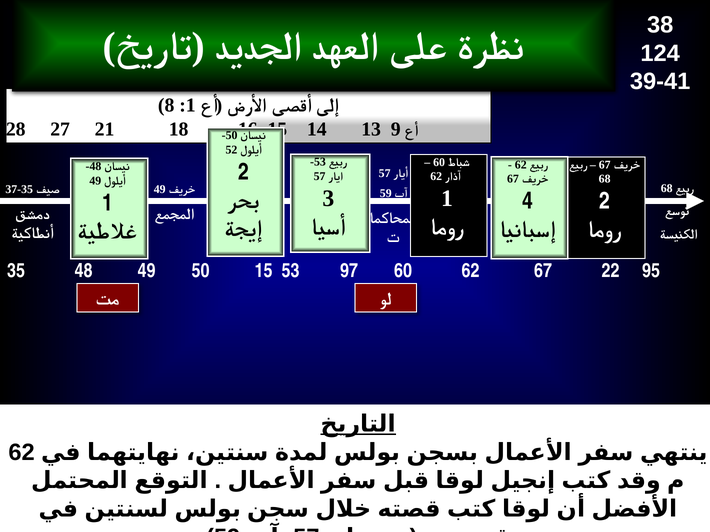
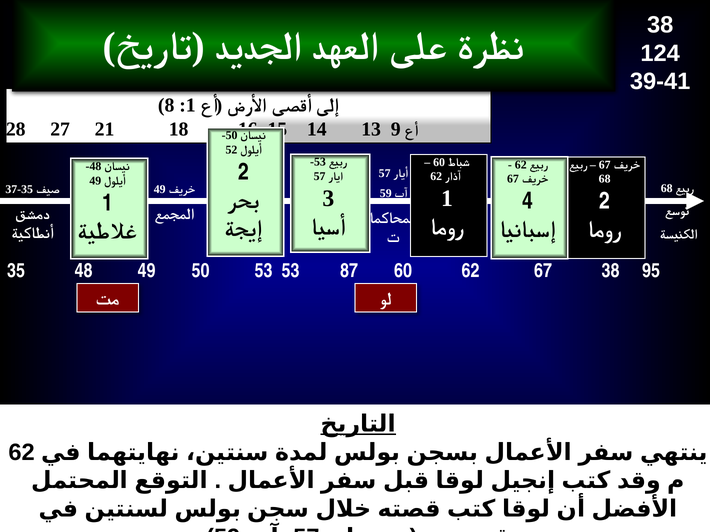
50 15: 15 -> 53
97: 97 -> 87
67 22: 22 -> 38
